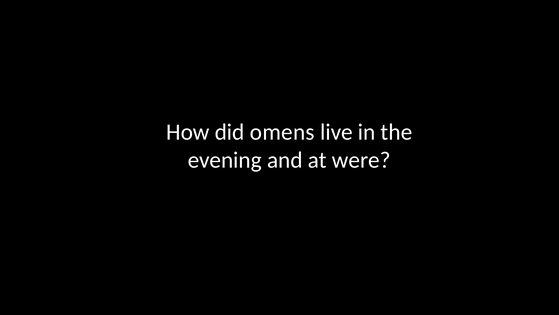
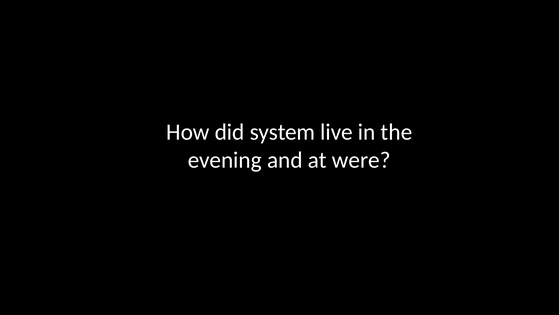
omens: omens -> system
